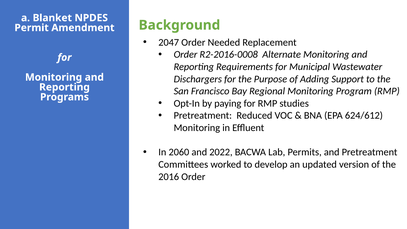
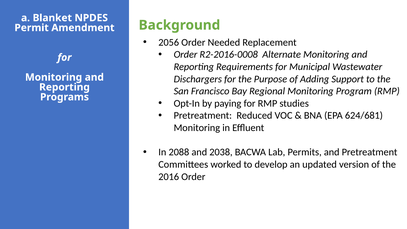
2047: 2047 -> 2056
624/612: 624/612 -> 624/681
2060: 2060 -> 2088
2022: 2022 -> 2038
